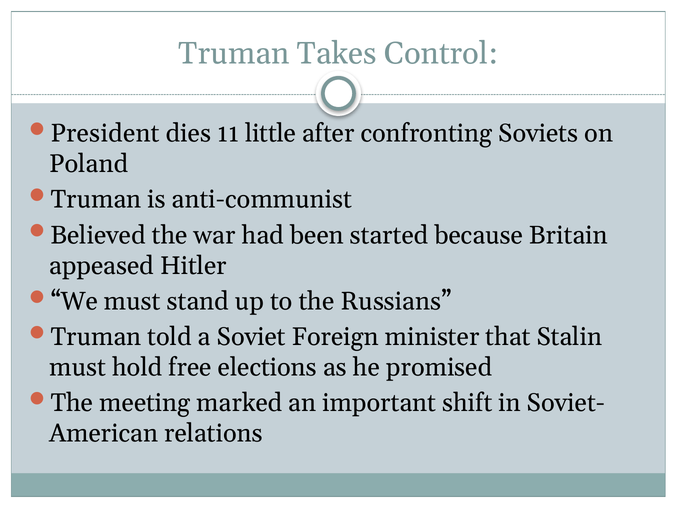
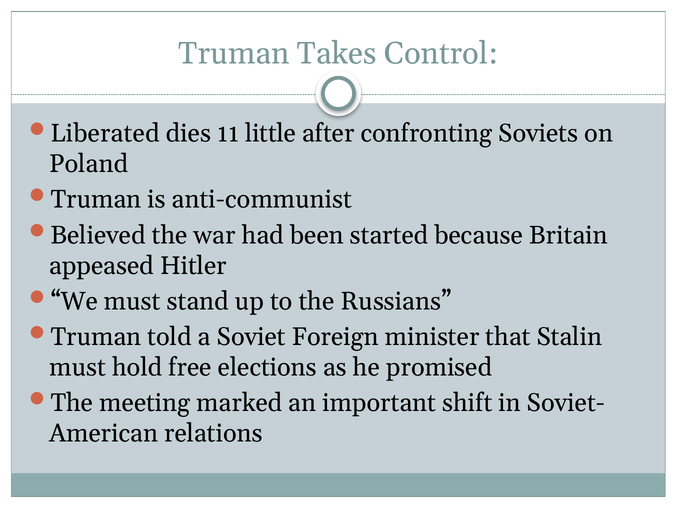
President: President -> Liberated
